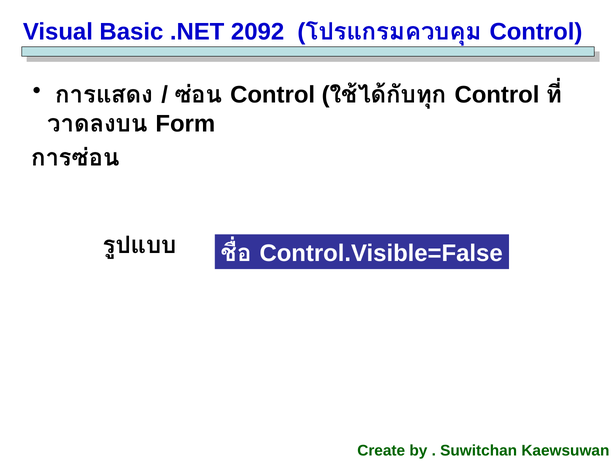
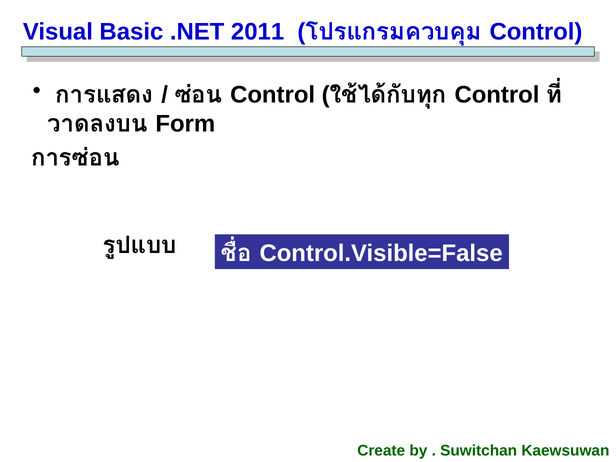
2092: 2092 -> 2011
